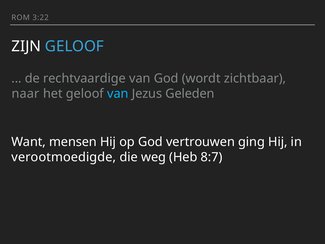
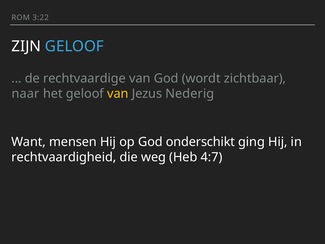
van at (118, 94) colour: light blue -> yellow
Geleden: Geleden -> Nederig
vertrouwen: vertrouwen -> onderschikt
verootmoedigde: verootmoedigde -> rechtvaardigheid
8:7: 8:7 -> 4:7
